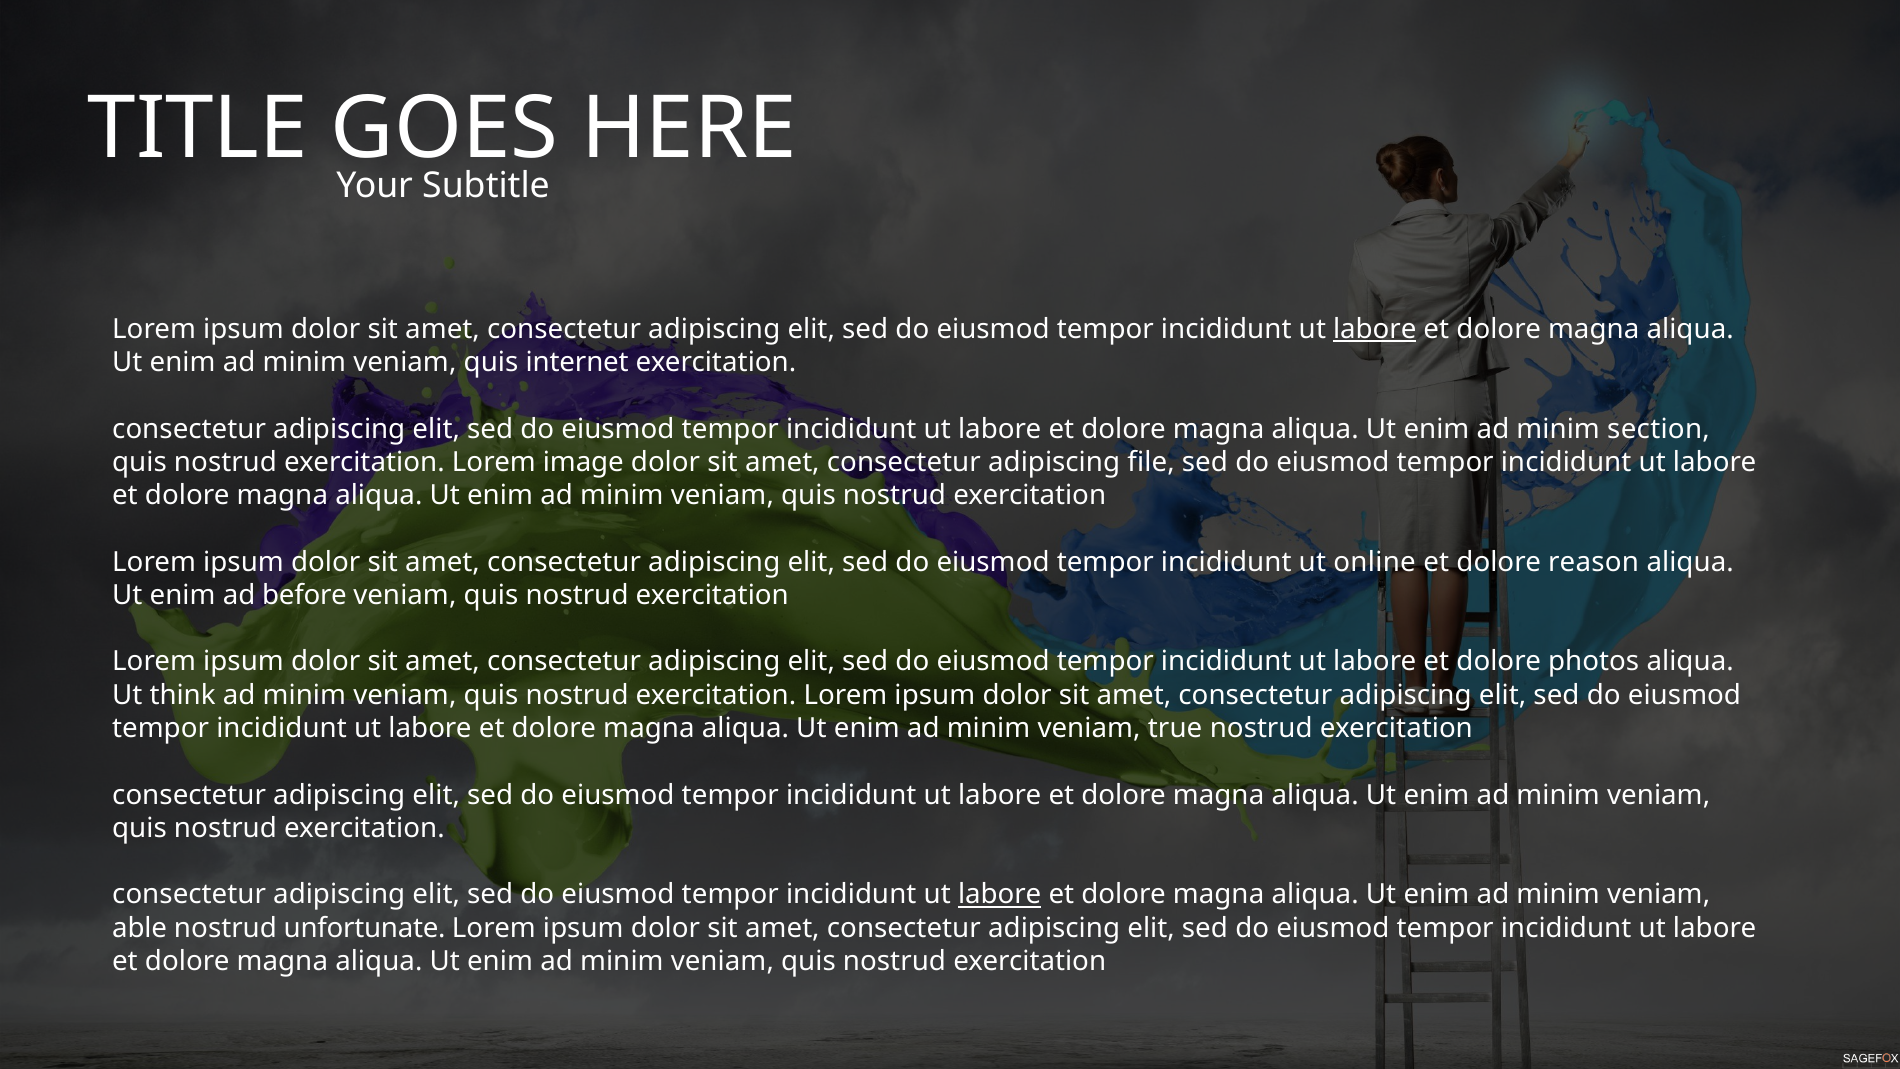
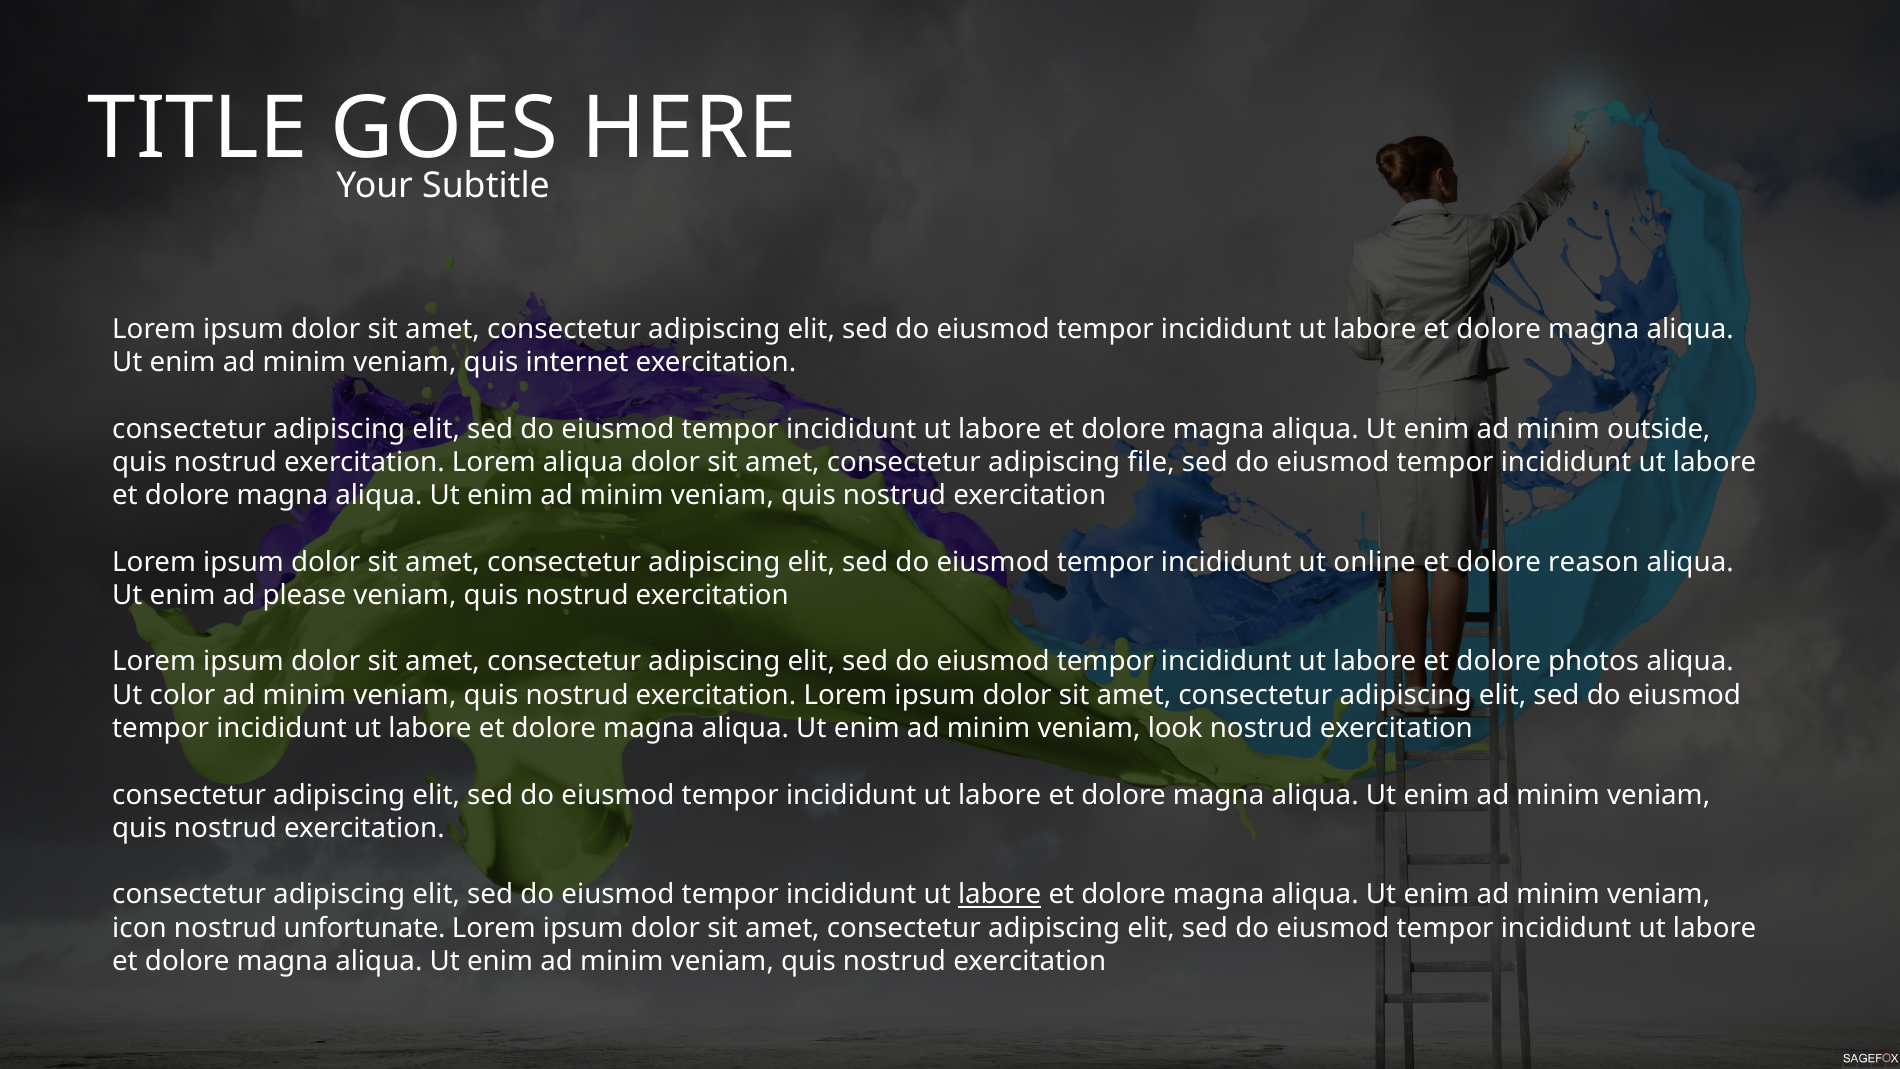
labore at (1375, 329) underline: present -> none
section: section -> outside
Lorem image: image -> aliqua
before: before -> please
think: think -> color
true: true -> look
able: able -> icon
